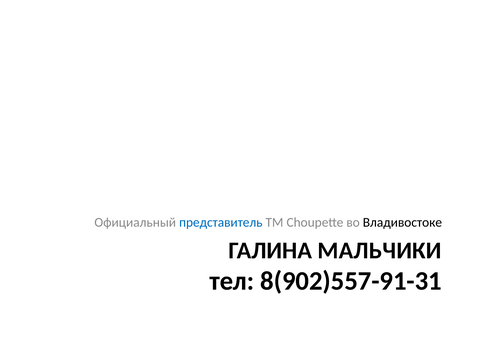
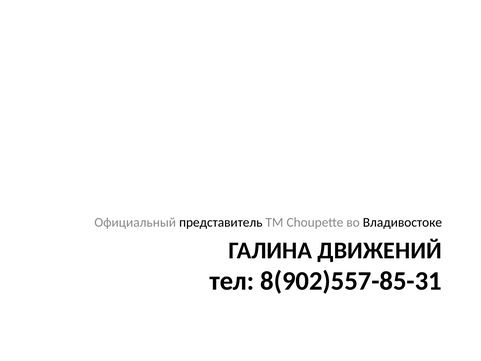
представитель colour: blue -> black
МАЛЬЧИКИ: МАЛЬЧИКИ -> ДВИЖЕНИЙ
8(902)557-91-31: 8(902)557-91-31 -> 8(902)557-85-31
